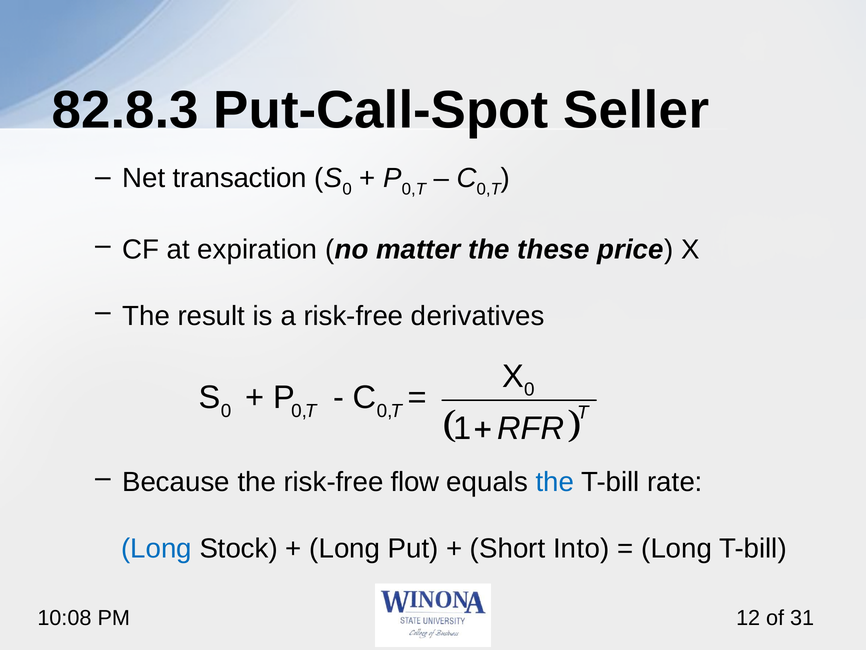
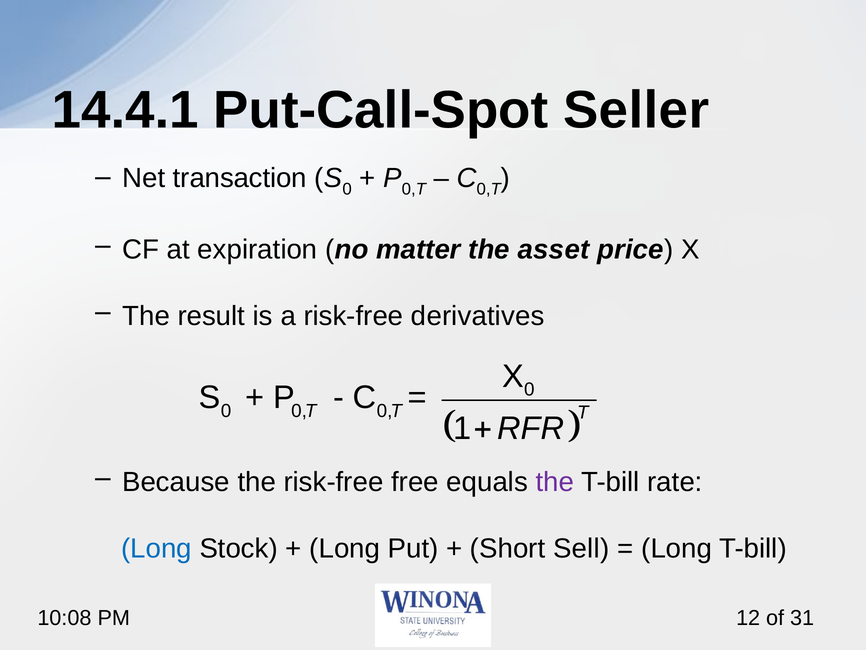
82.8.3: 82.8.3 -> 14.4.1
these: these -> asset
flow: flow -> free
the at (555, 482) colour: blue -> purple
Into: Into -> Sell
